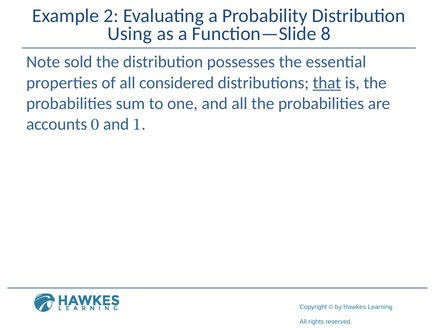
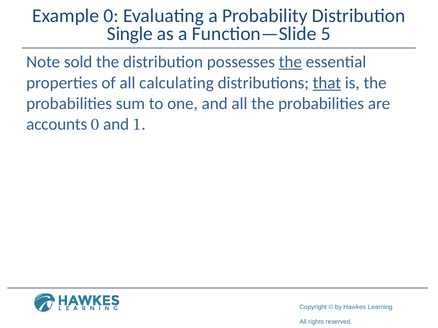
Example 2: 2 -> 0
Using: Using -> Single
8: 8 -> 5
the at (290, 62) underline: none -> present
considered: considered -> calculating
